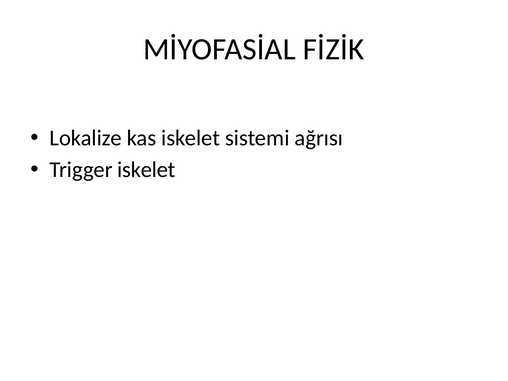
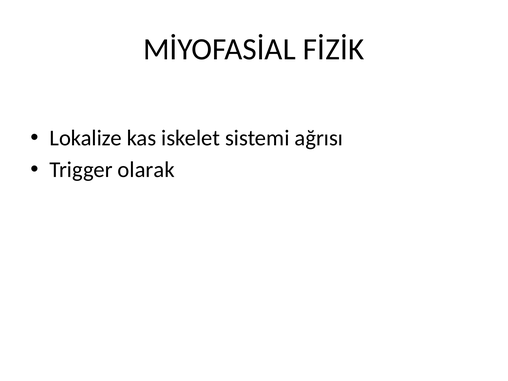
Trigger iskelet: iskelet -> olarak
